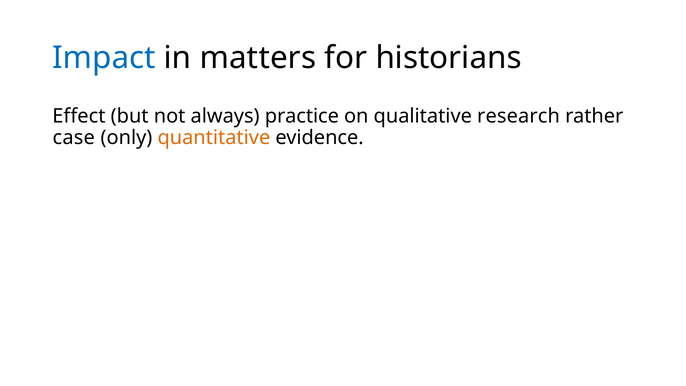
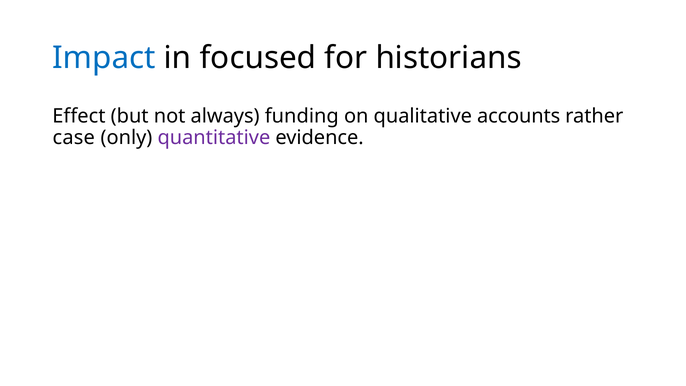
matters: matters -> focused
practice: practice -> funding
research: research -> accounts
quantitative colour: orange -> purple
